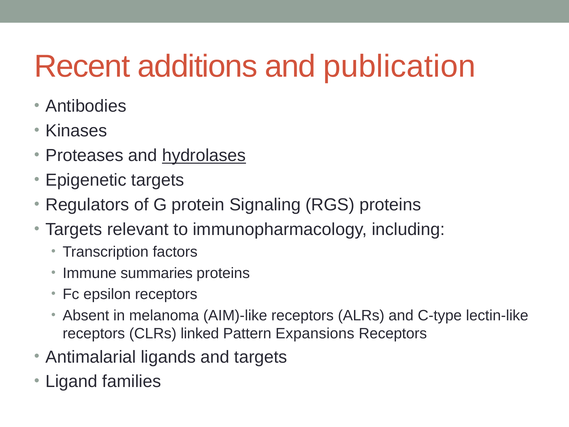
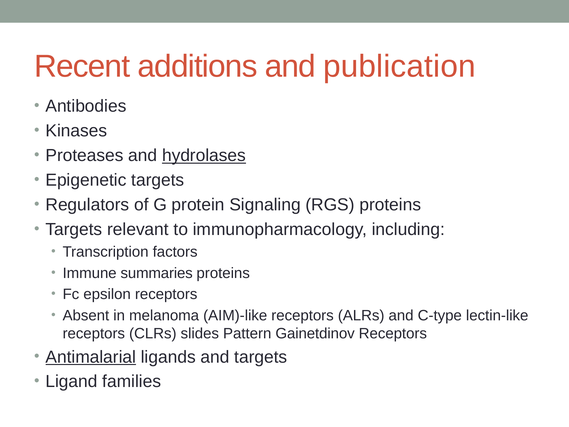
linked: linked -> slides
Expansions: Expansions -> Gainetdinov
Antimalarial underline: none -> present
